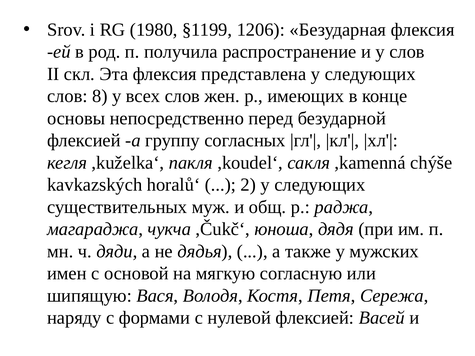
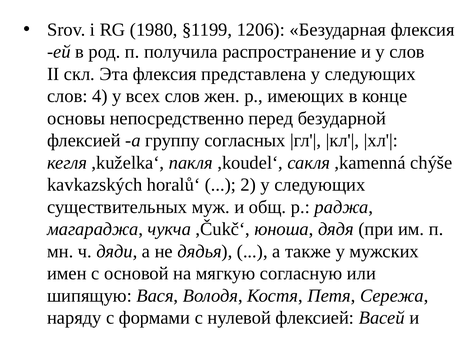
8: 8 -> 4
